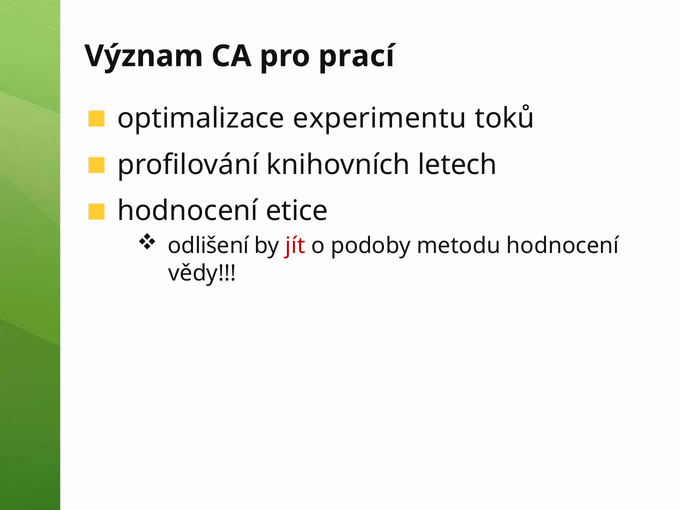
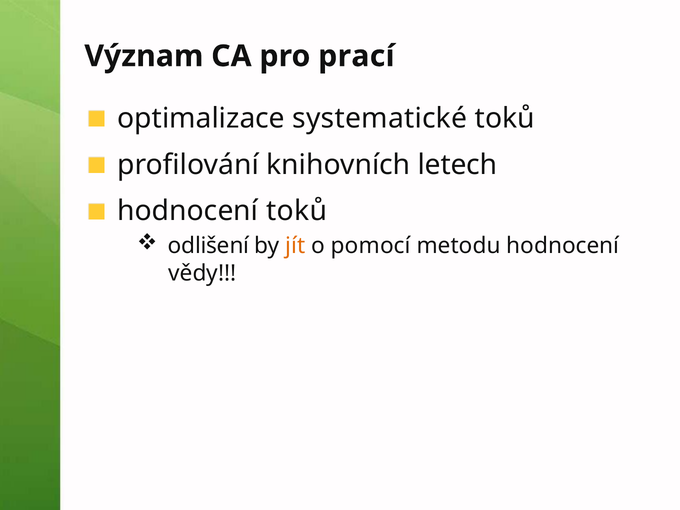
experimentu: experimentu -> systematické
hodnocení etice: etice -> toků
jít colour: red -> orange
podoby: podoby -> pomocí
